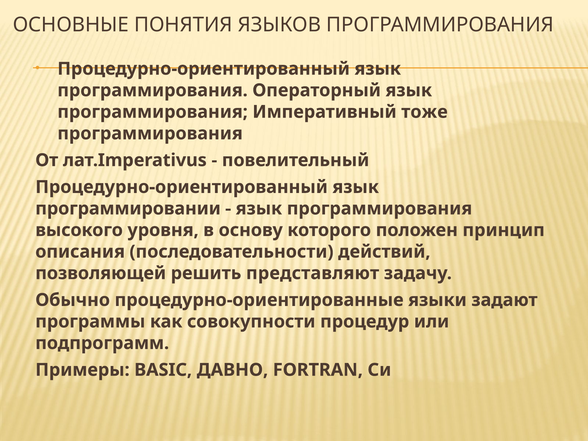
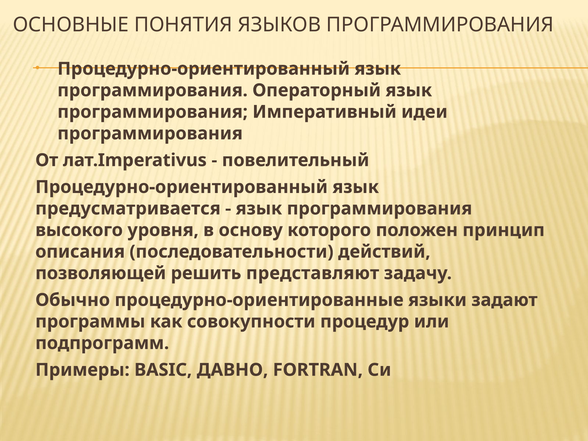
тоже: тоже -> идеи
программировании: программировании -> предусматривается
